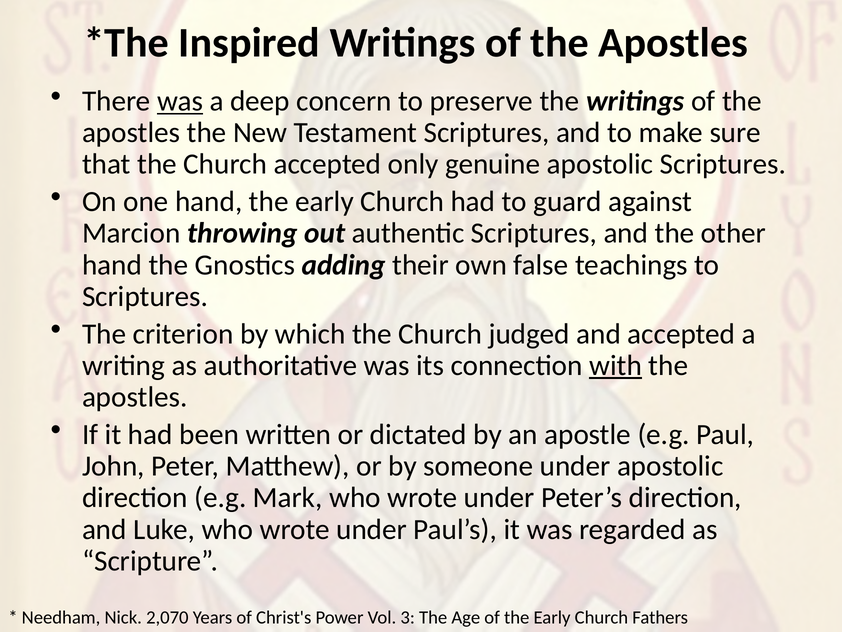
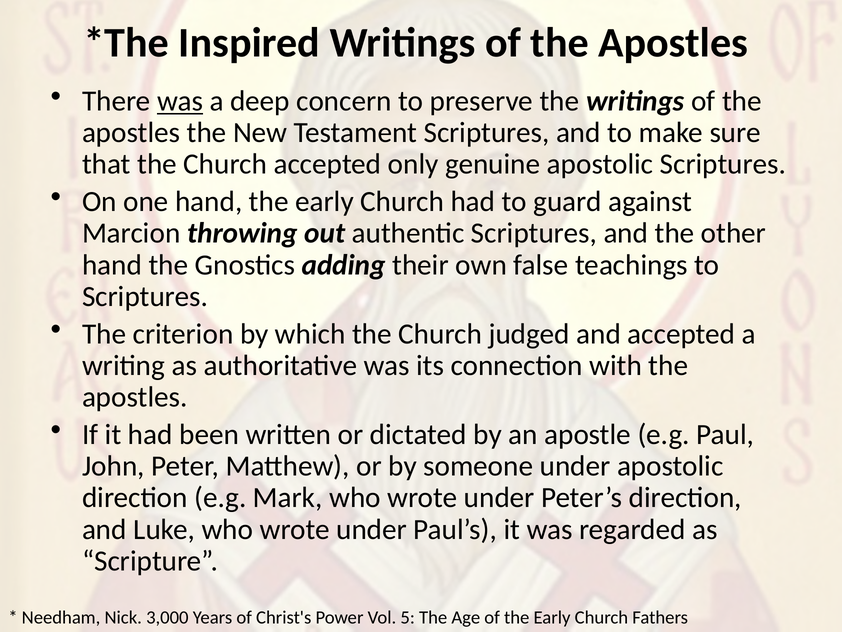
with underline: present -> none
2,070: 2,070 -> 3,000
3: 3 -> 5
